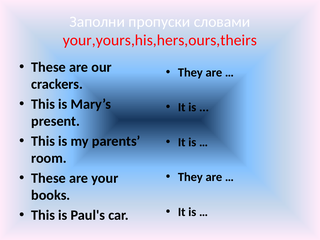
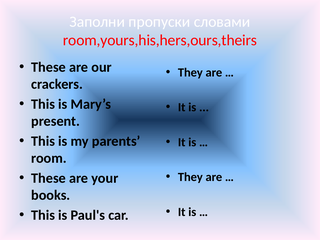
your,yours,his,hers,ours,theirs: your,yours,his,hers,ours,theirs -> room,yours,his,hers,ours,theirs
